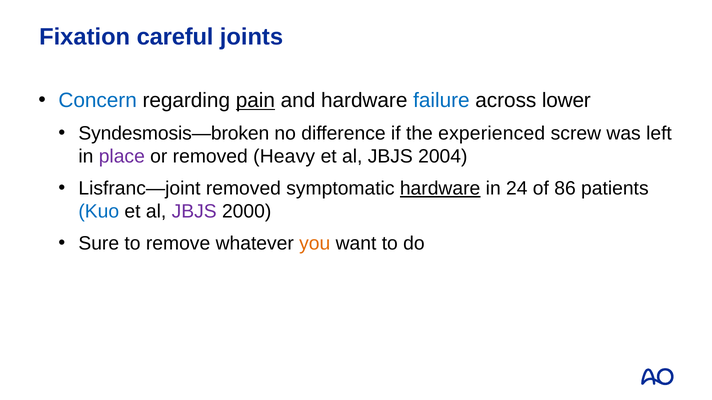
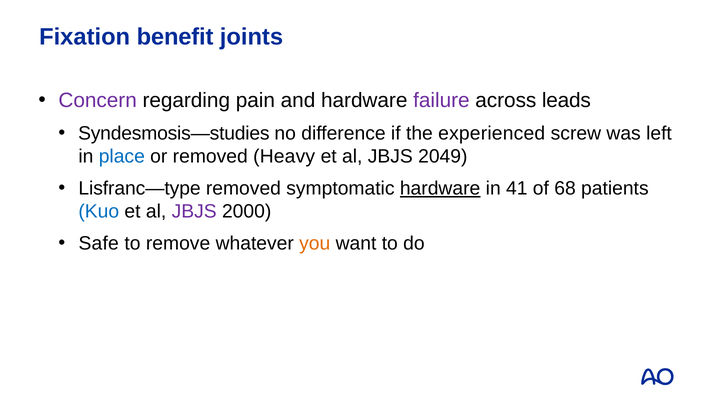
careful: careful -> benefit
Concern colour: blue -> purple
pain underline: present -> none
failure colour: blue -> purple
lower: lower -> leads
Syndesmosis—broken: Syndesmosis—broken -> Syndesmosis—studies
place colour: purple -> blue
2004: 2004 -> 2049
Lisfranc—joint: Lisfranc—joint -> Lisfranc—type
24: 24 -> 41
86: 86 -> 68
Sure: Sure -> Safe
